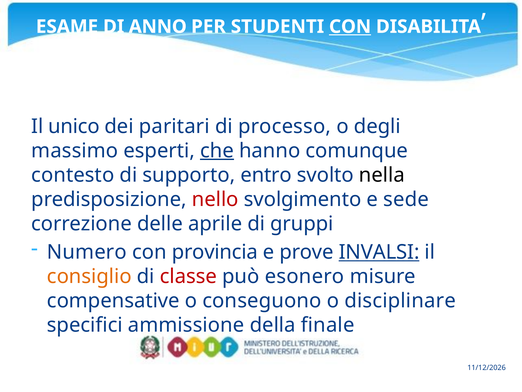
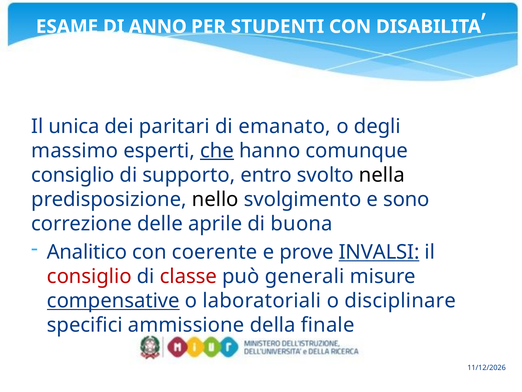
CON at (350, 27) underline: present -> none
unico: unico -> unica
processo: processo -> emanato
contesto at (73, 175): contesto -> consiglio
nello colour: red -> black
sede: sede -> sono
gruppi: gruppi -> buona
Numero: Numero -> Analitico
provincia: provincia -> coerente
consiglio at (89, 276) colour: orange -> red
esonero: esonero -> generali
compensative underline: none -> present
conseguono: conseguono -> laboratoriali
